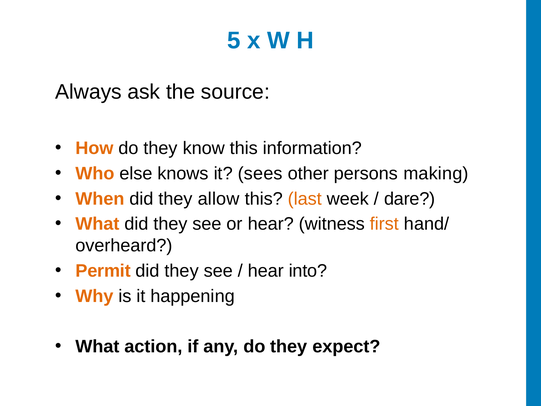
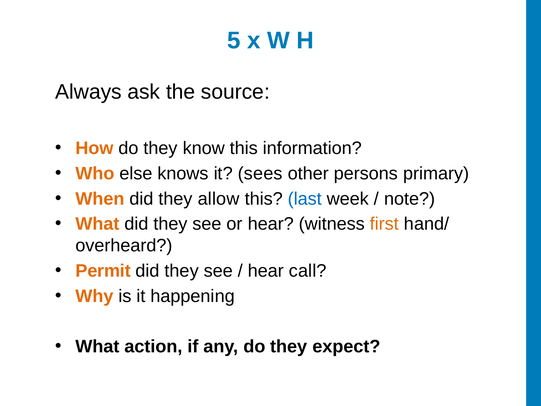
making: making -> primary
last colour: orange -> blue
dare: dare -> note
into: into -> call
